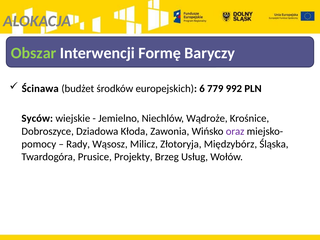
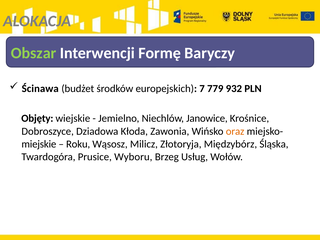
6: 6 -> 7
992: 992 -> 932
Syców: Syców -> Objęty
Wądroże: Wądroże -> Janowice
oraz colour: purple -> orange
pomocy: pomocy -> miejskie
Rady: Rady -> Roku
Projekty: Projekty -> Wyboru
